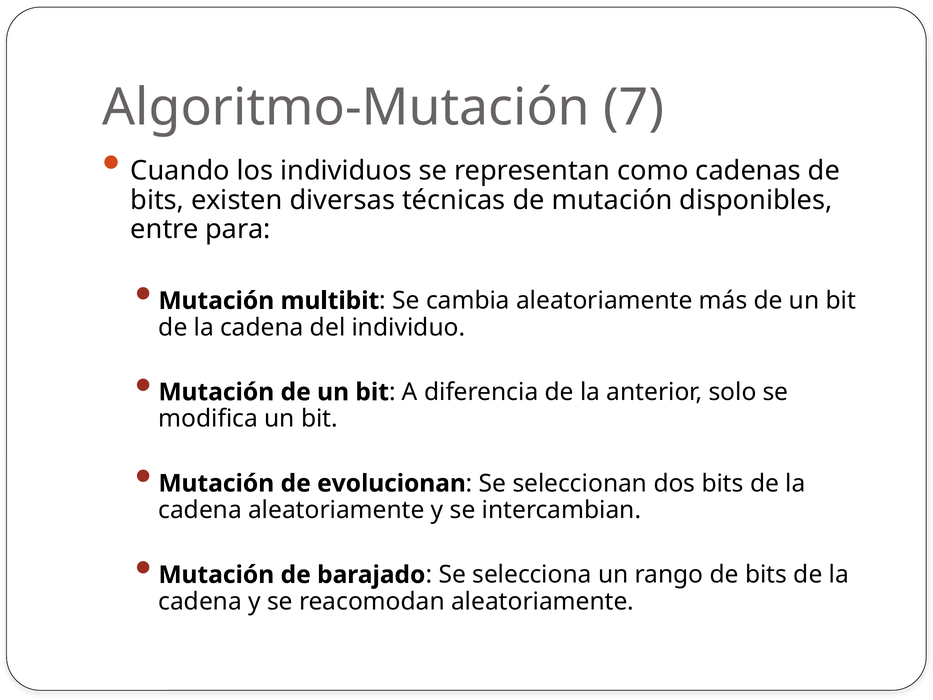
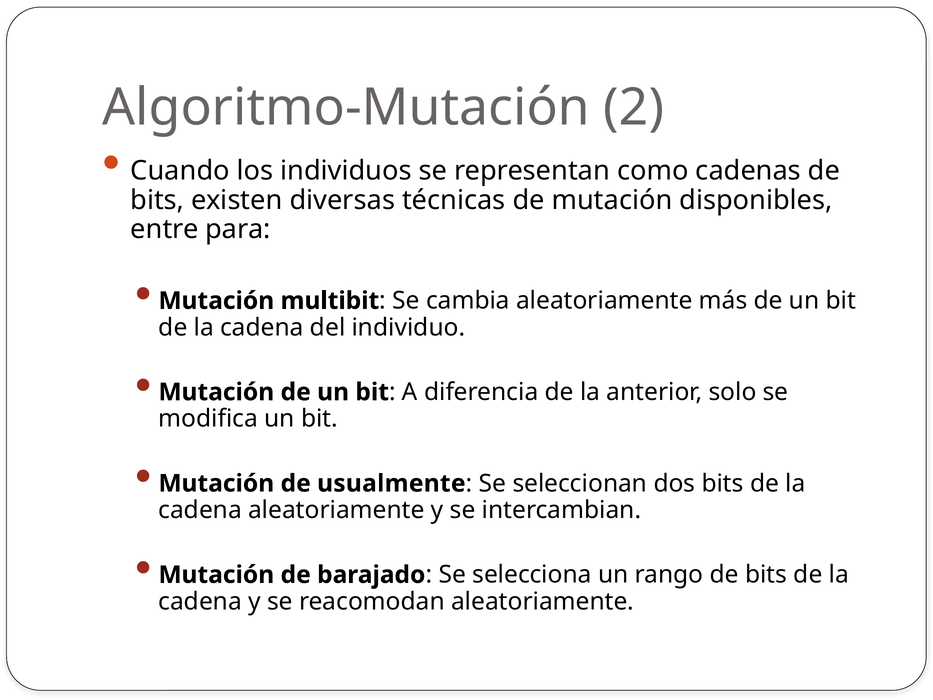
7: 7 -> 2
evolucionan: evolucionan -> usualmente
